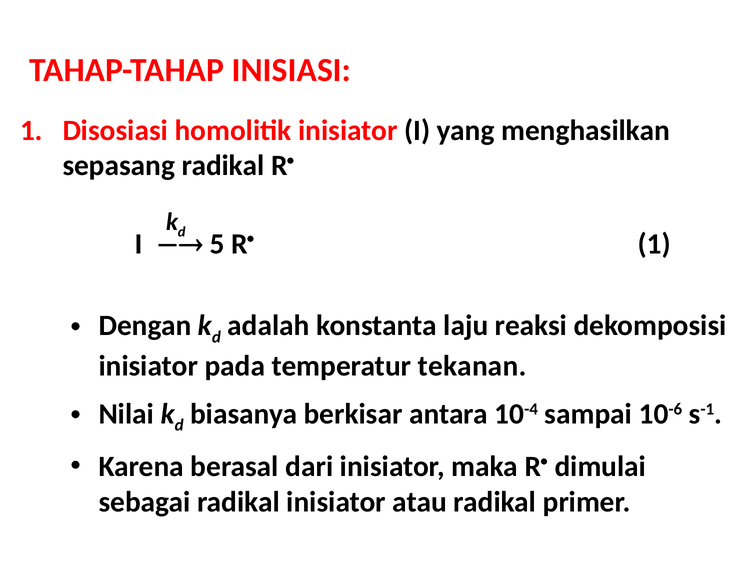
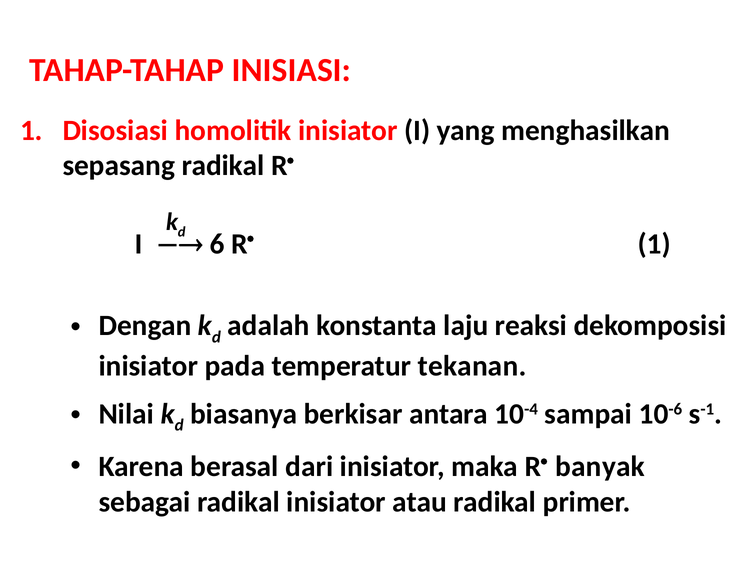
5: 5 -> 6
dimulai: dimulai -> banyak
